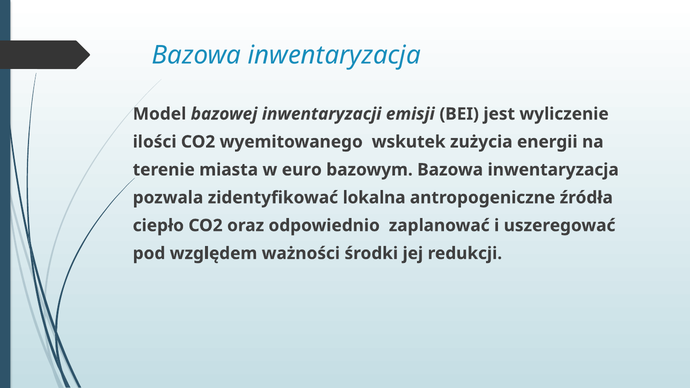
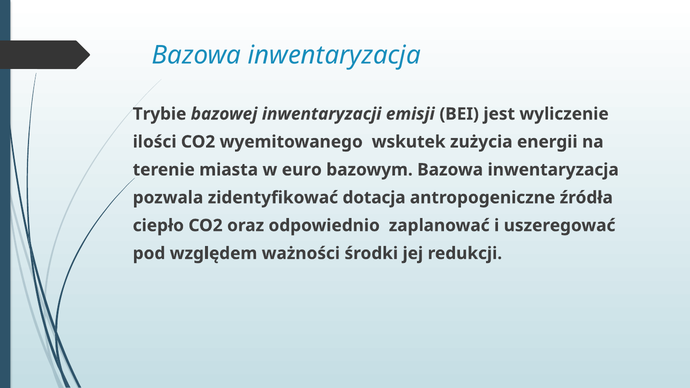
Model: Model -> Trybie
lokalna: lokalna -> dotacja
